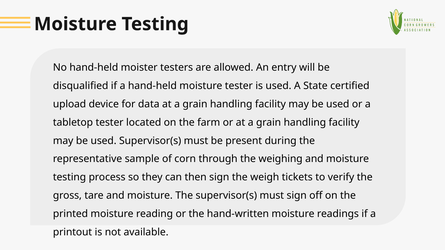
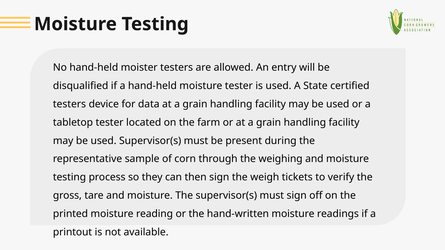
upload at (70, 104): upload -> testers
